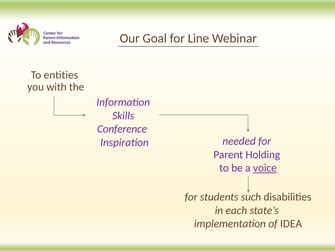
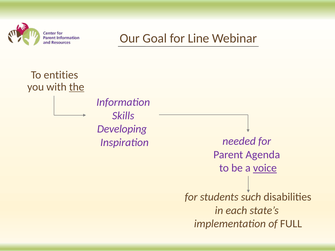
the underline: none -> present
Conference: Conference -> Developing
Holding: Holding -> Agenda
IDEA: IDEA -> FULL
